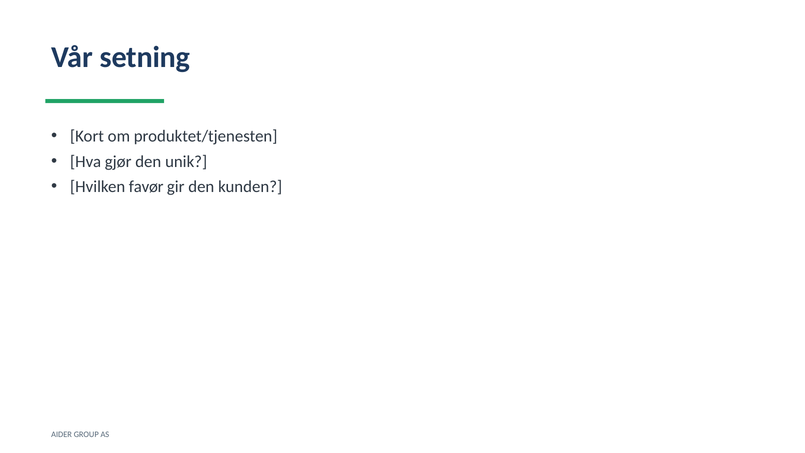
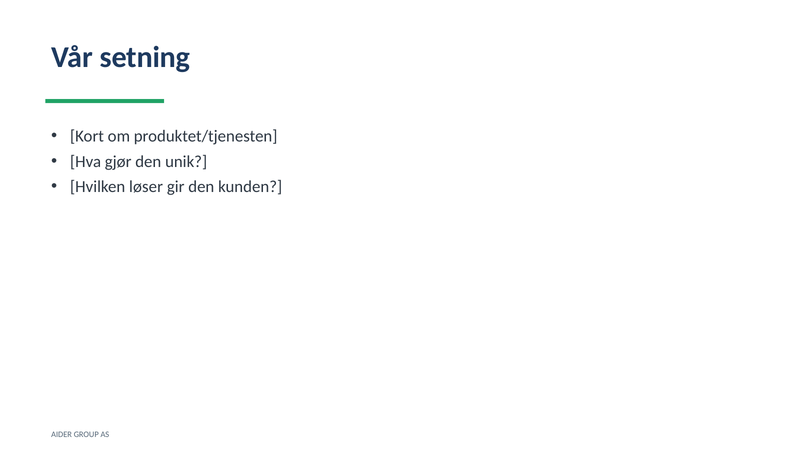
favør: favør -> løser
